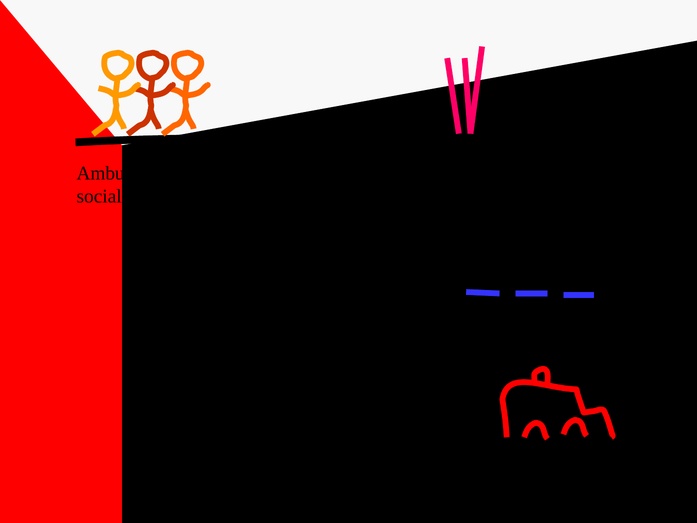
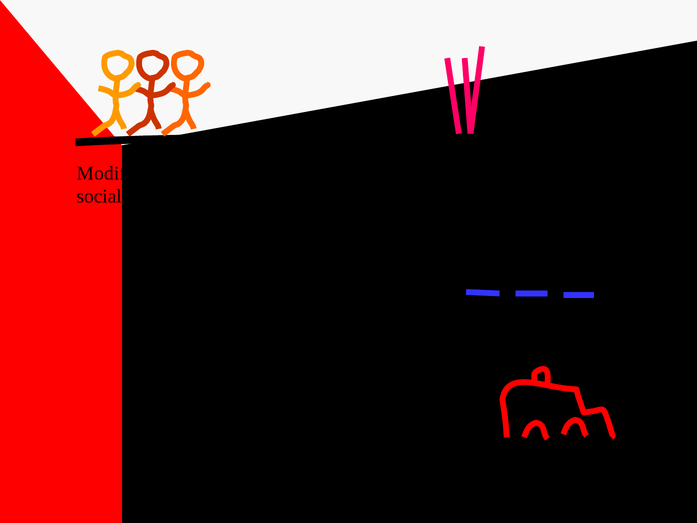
Ambulance at (121, 173): Ambulance -> Modifiable
